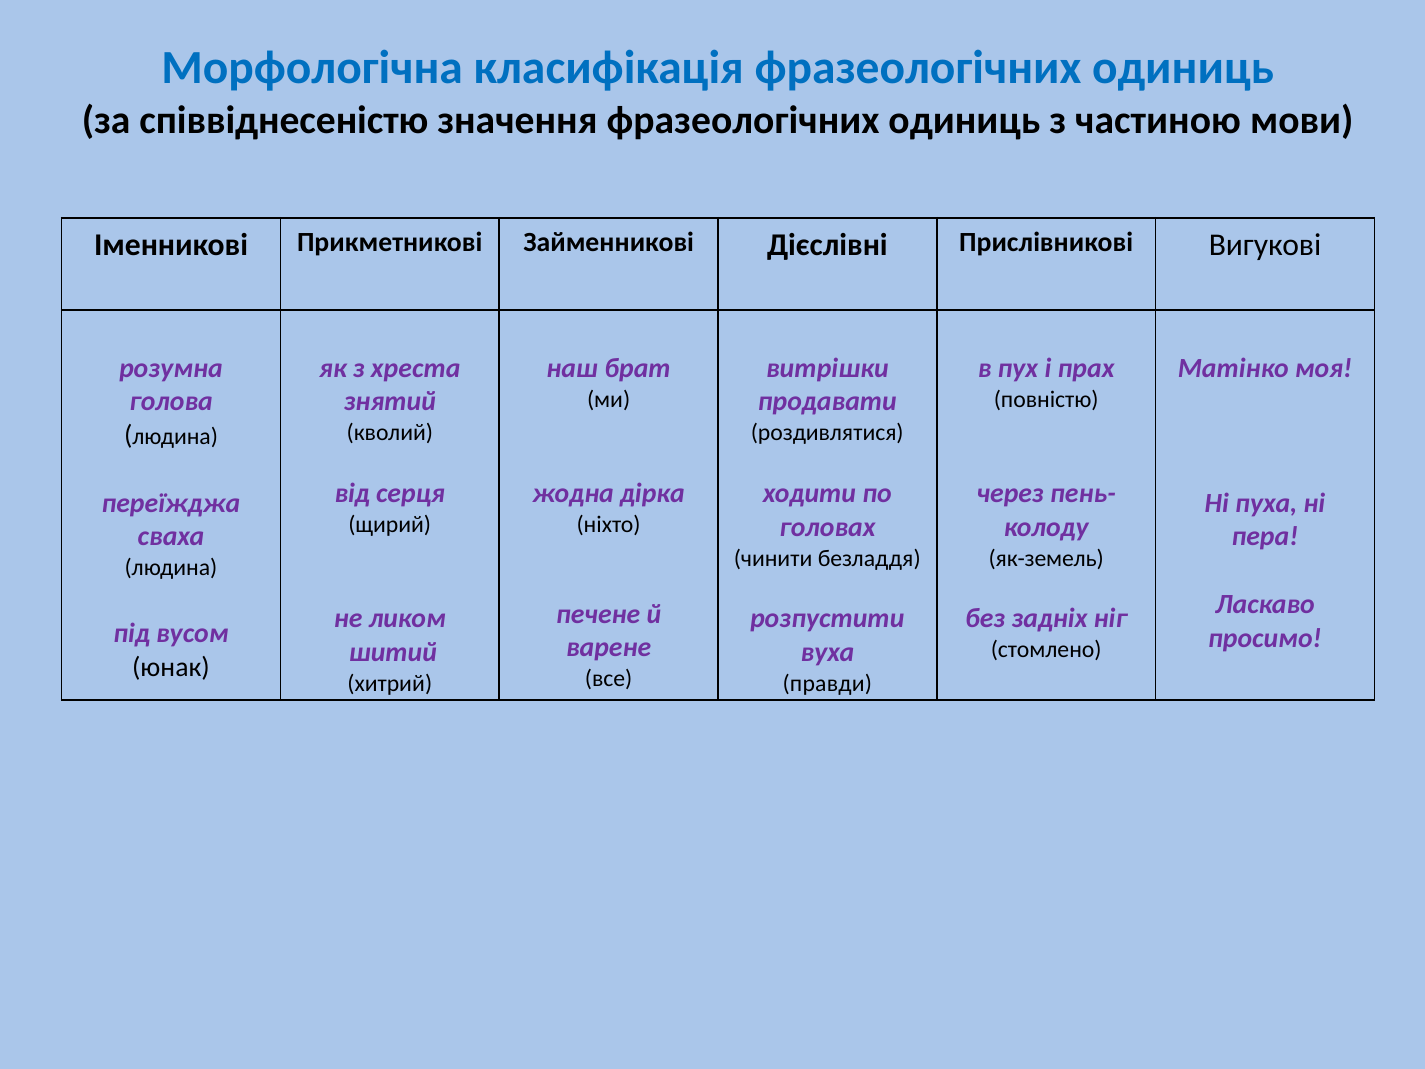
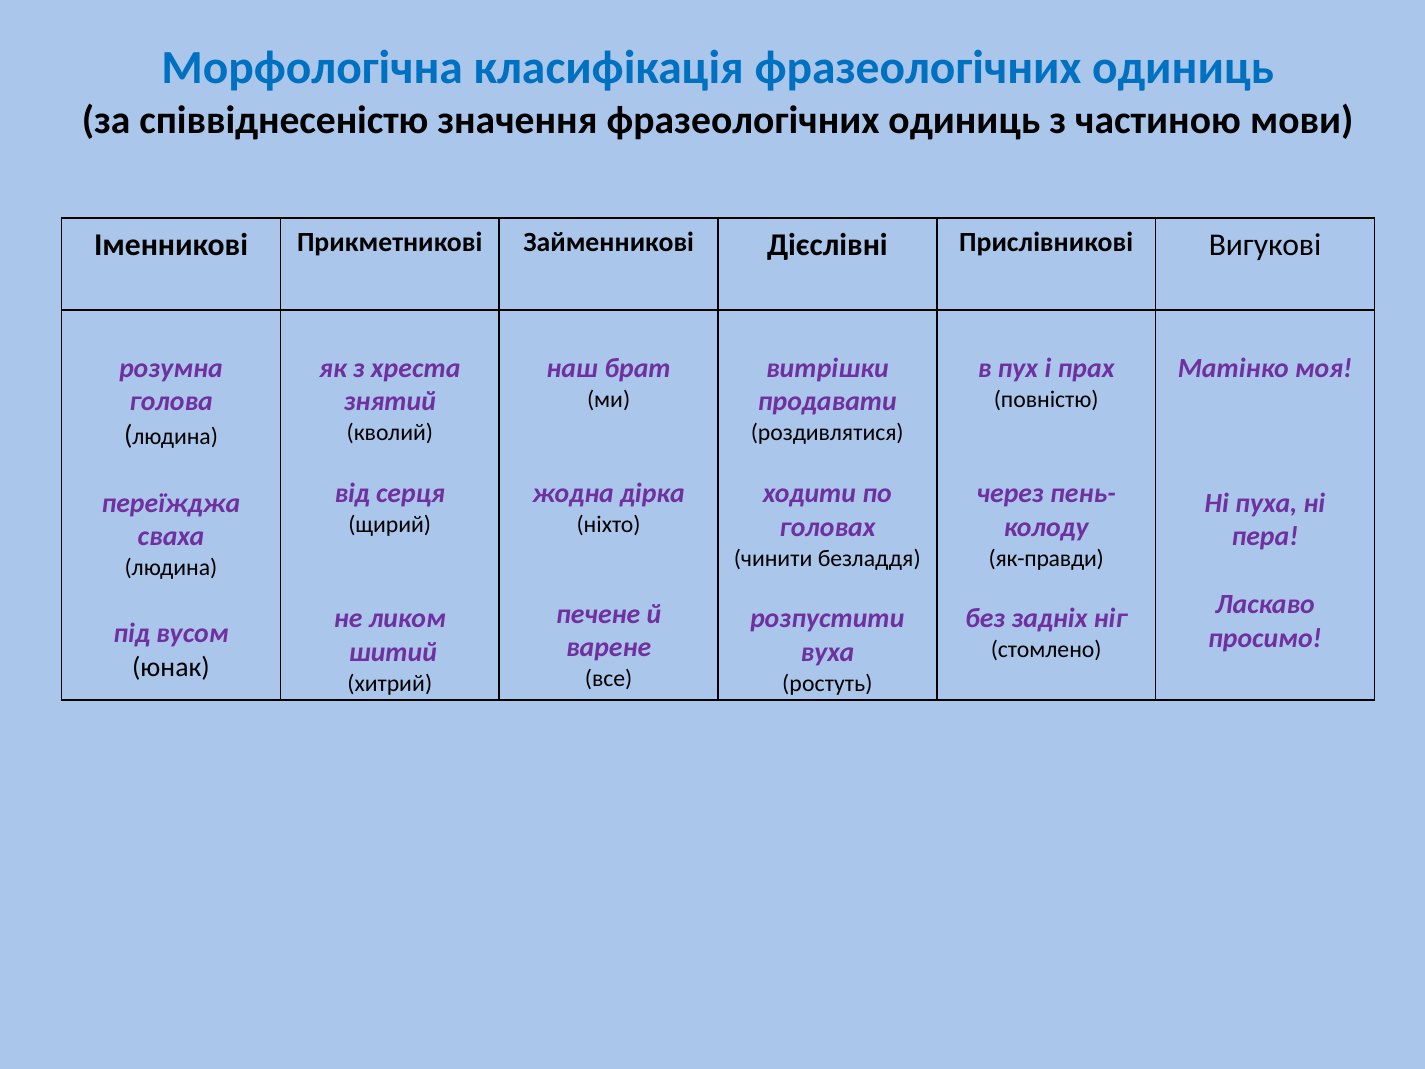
як-земель: як-земель -> як-правди
правди: правди -> ростуть
